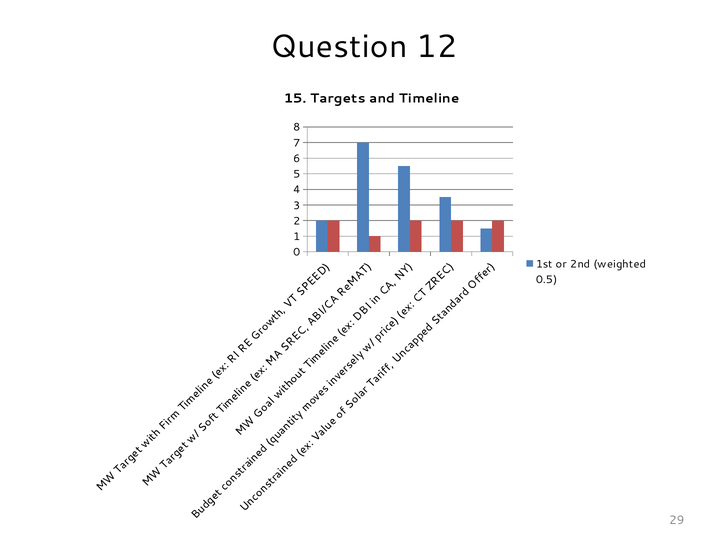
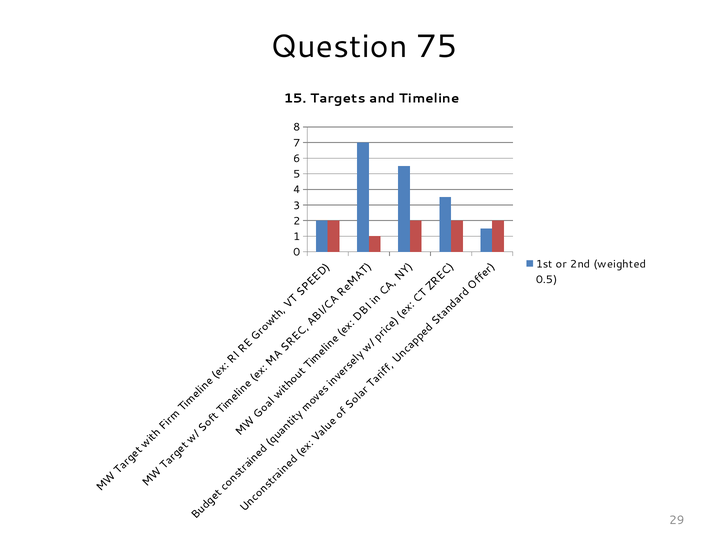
12: 12 -> 75
